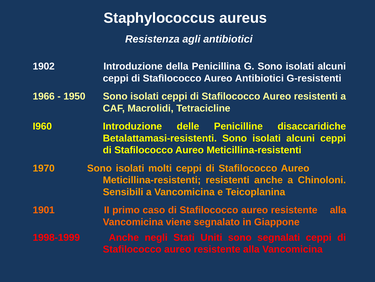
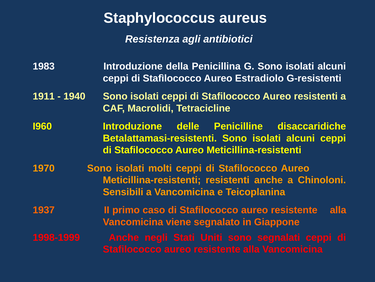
1902: 1902 -> 1983
Aureo Antibiotici: Antibiotici -> Estradiolo
1966: 1966 -> 1911
1950: 1950 -> 1940
1901: 1901 -> 1937
